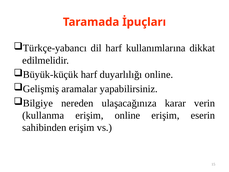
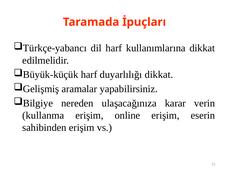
duyarlılığı online: online -> dikkat
